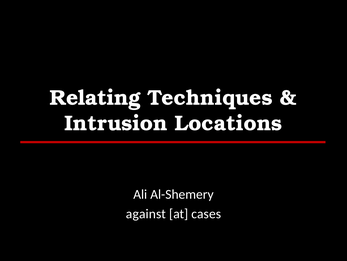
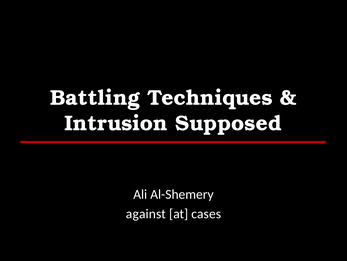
Relating: Relating -> Battling
Locations: Locations -> Supposed
